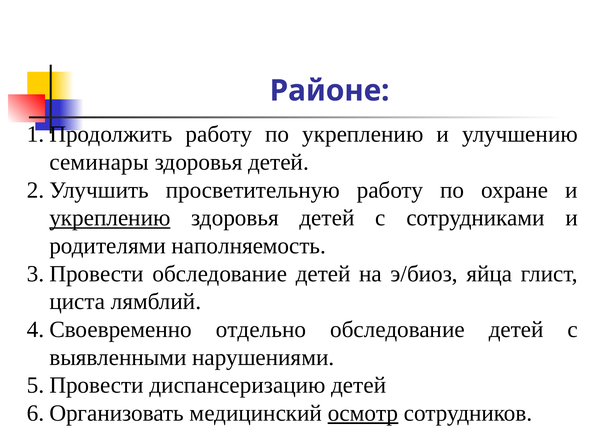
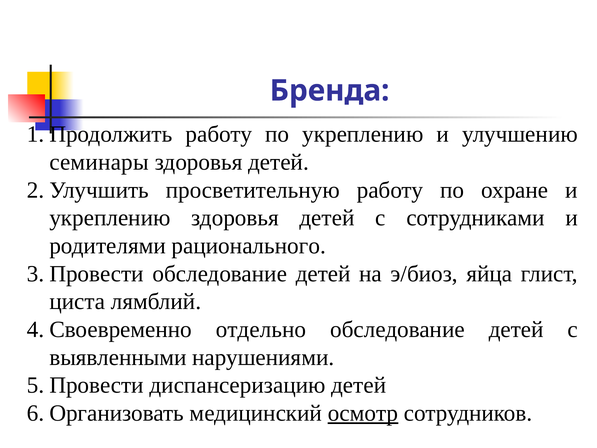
Районе: Районе -> Бренда
укреплению at (110, 218) underline: present -> none
наполняемость: наполняемость -> рационального
